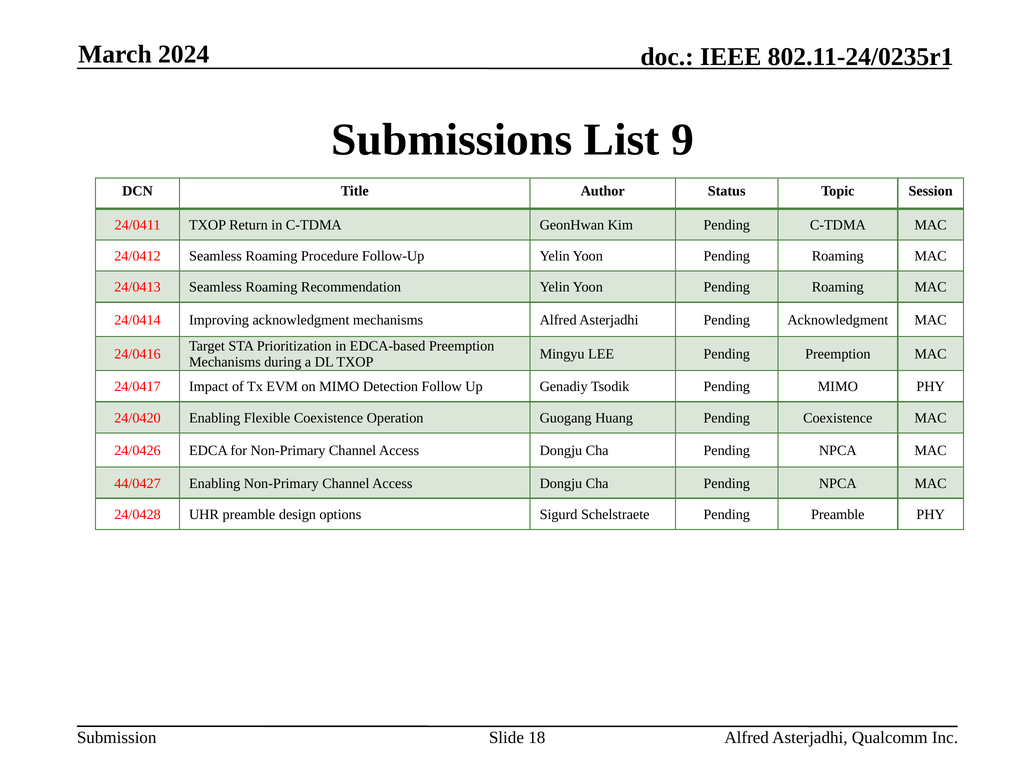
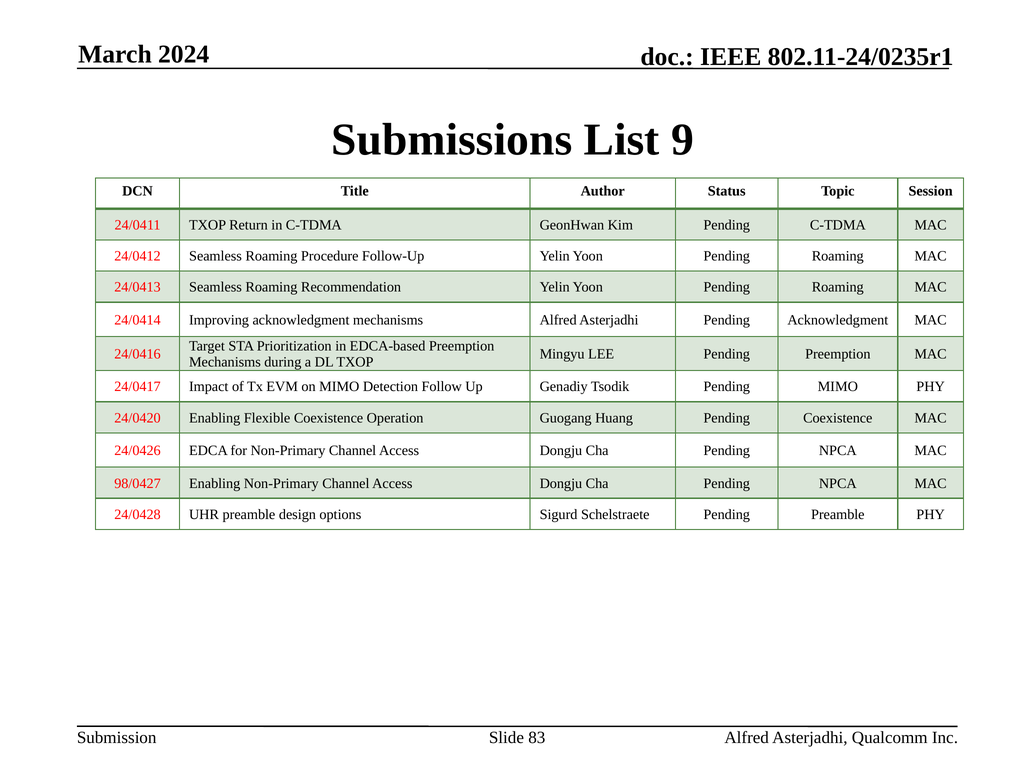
44/0427: 44/0427 -> 98/0427
18: 18 -> 83
